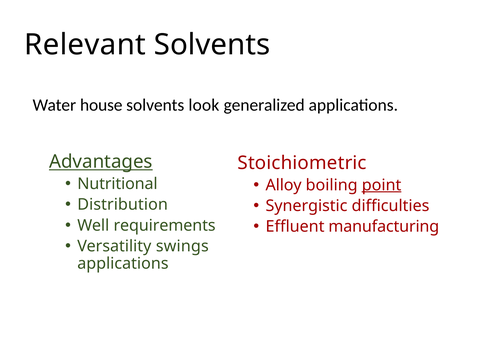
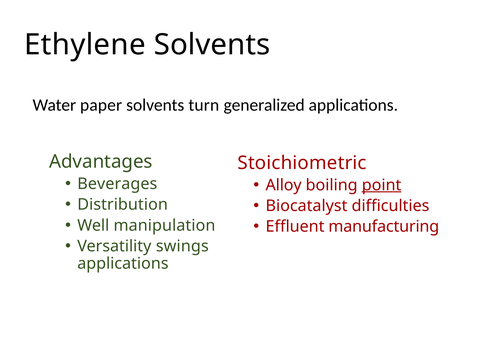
Relevant: Relevant -> Ethylene
house: house -> paper
look: look -> turn
Advantages underline: present -> none
Nutritional: Nutritional -> Beverages
Synergistic: Synergistic -> Biocatalyst
requirements: requirements -> manipulation
